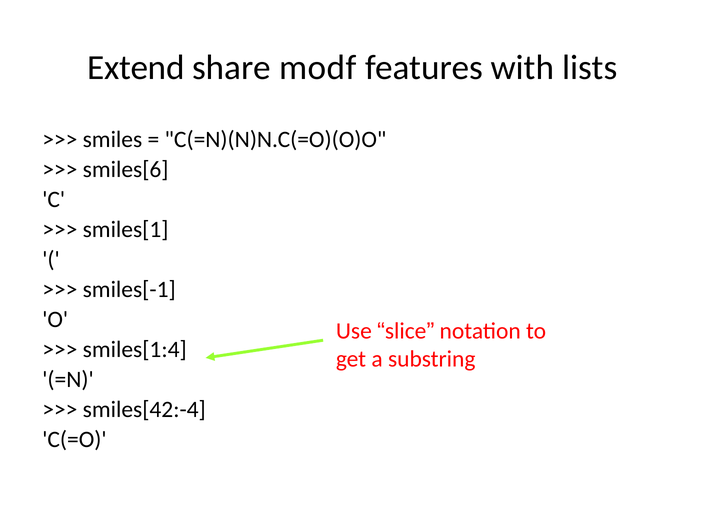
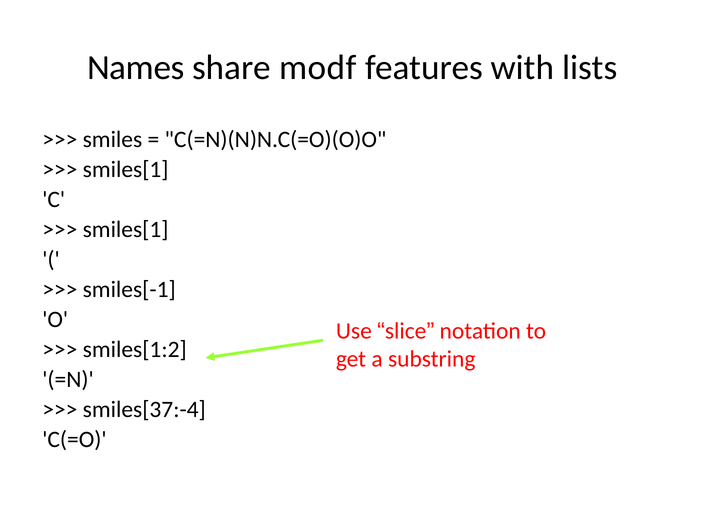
Extend: Extend -> Names
smiles[6 at (126, 170): smiles[6 -> smiles[1
smiles[1:4: smiles[1:4 -> smiles[1:2
smiles[42:-4: smiles[42:-4 -> smiles[37:-4
